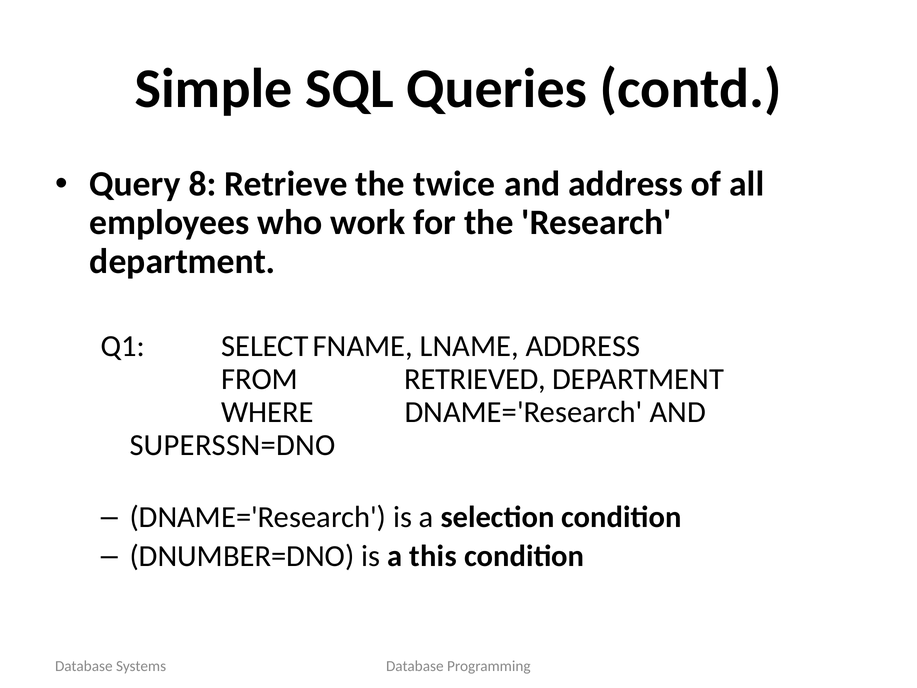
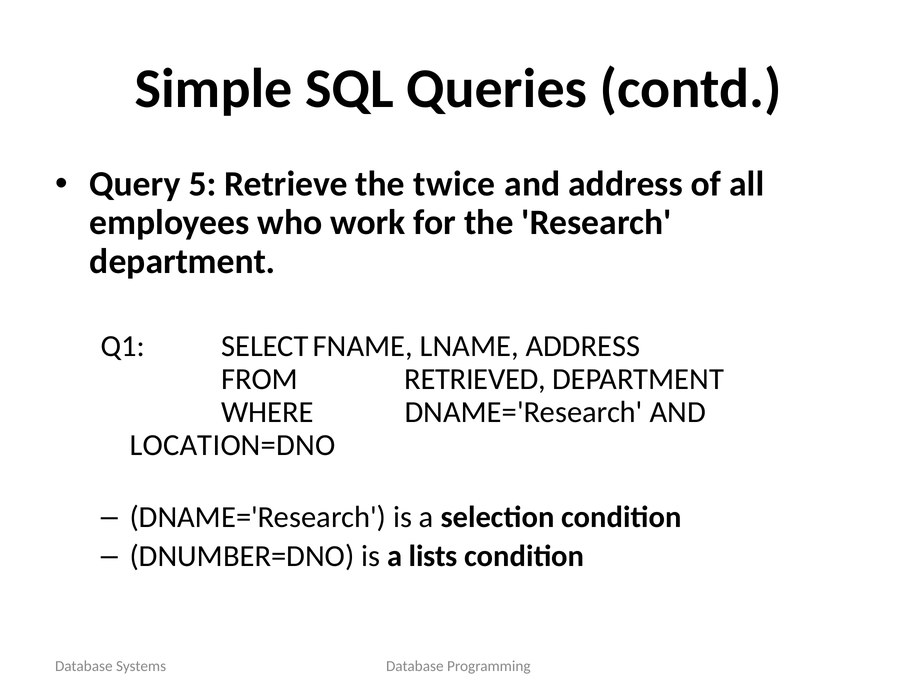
8: 8 -> 5
SUPERSSN=DNO: SUPERSSN=DNO -> LOCATION=DNO
this: this -> lists
